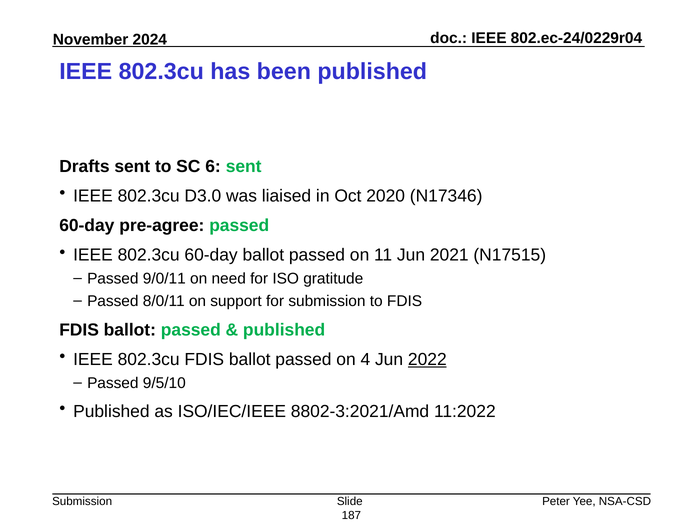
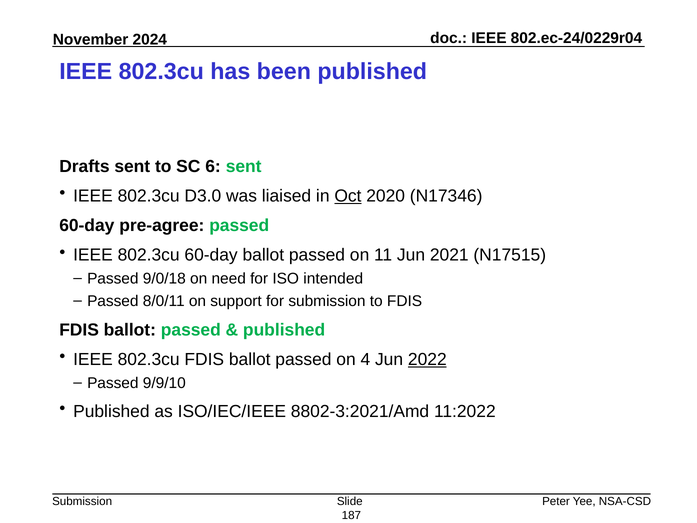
Oct underline: none -> present
9/0/11: 9/0/11 -> 9/0/18
gratitude: gratitude -> intended
9/5/10: 9/5/10 -> 9/9/10
